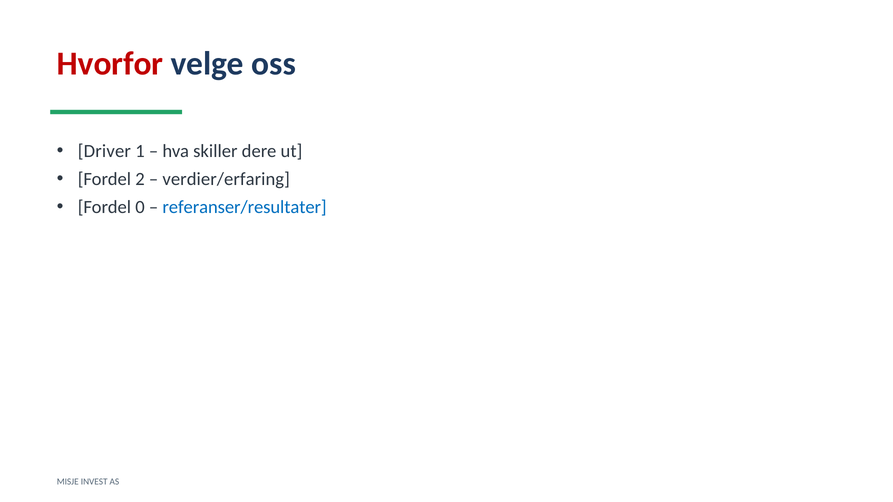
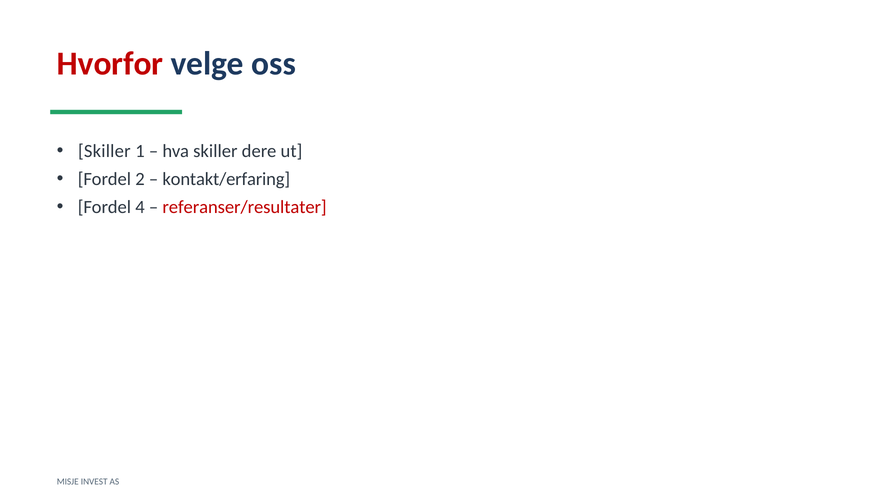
Driver at (104, 151): Driver -> Skiller
verdier/erfaring: verdier/erfaring -> kontakt/erfaring
0: 0 -> 4
referanser/resultater colour: blue -> red
